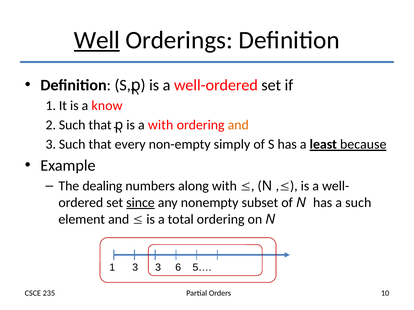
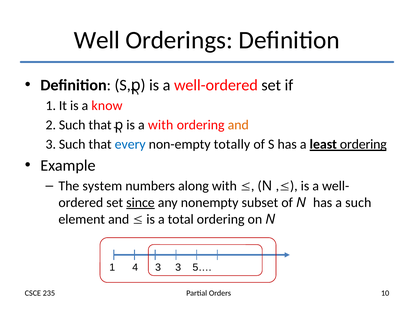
Well underline: present -> none
every colour: black -> blue
simply: simply -> totally
least because: because -> ordering
dealing: dealing -> system
1 3: 3 -> 4
3 6: 6 -> 3
